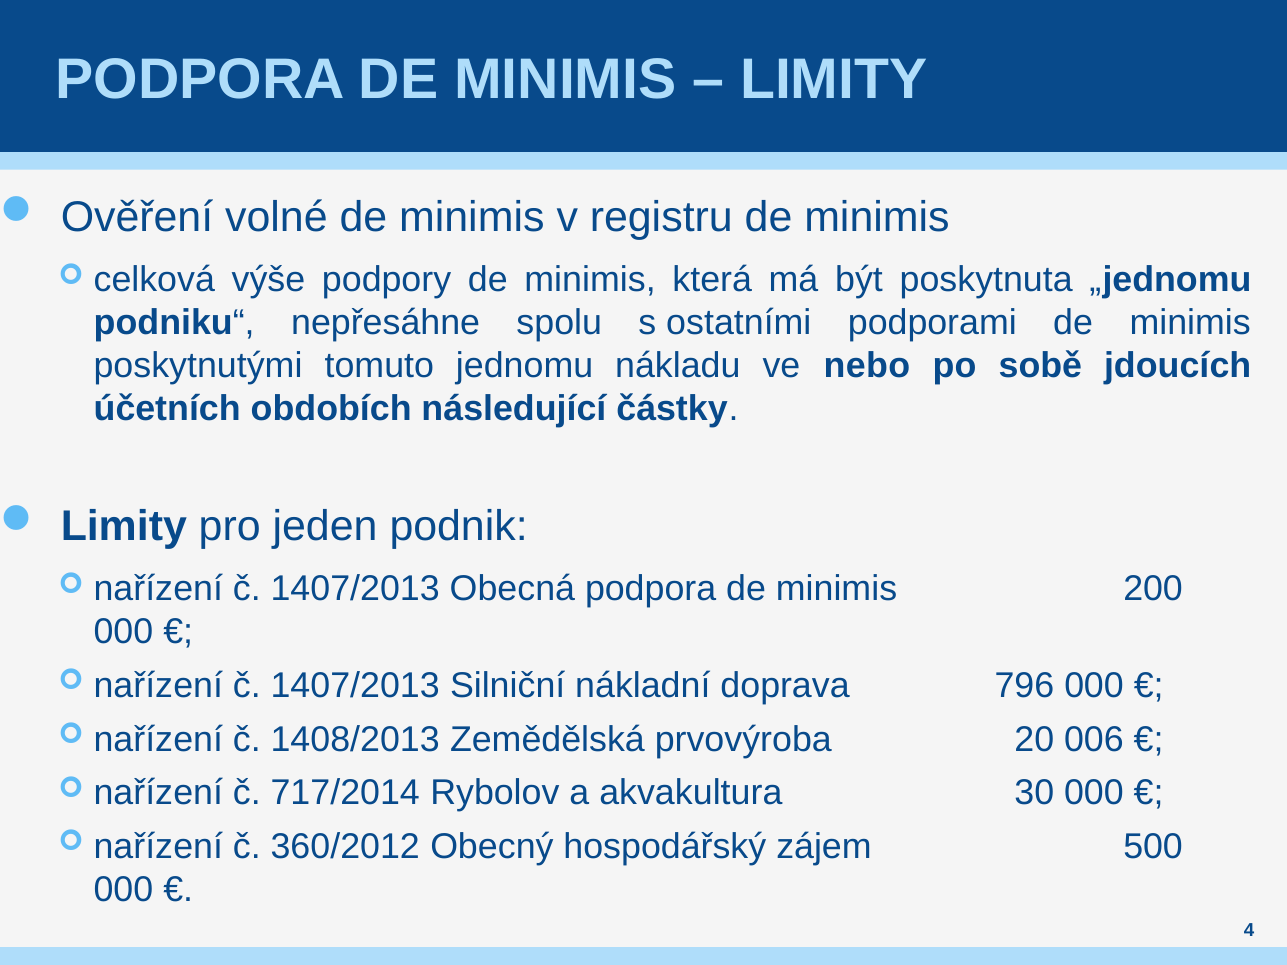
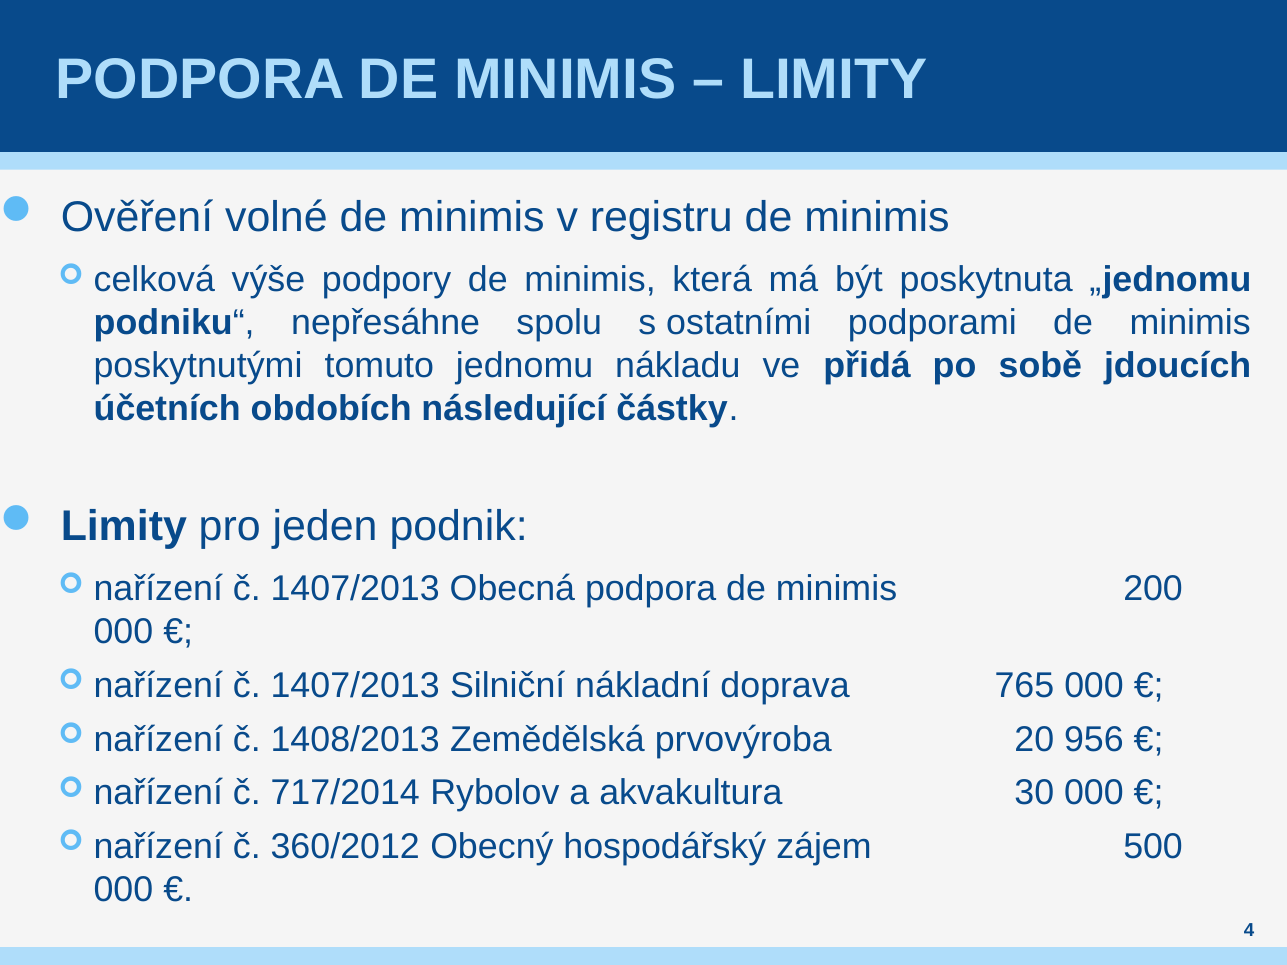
nebo: nebo -> přidá
796: 796 -> 765
006: 006 -> 956
